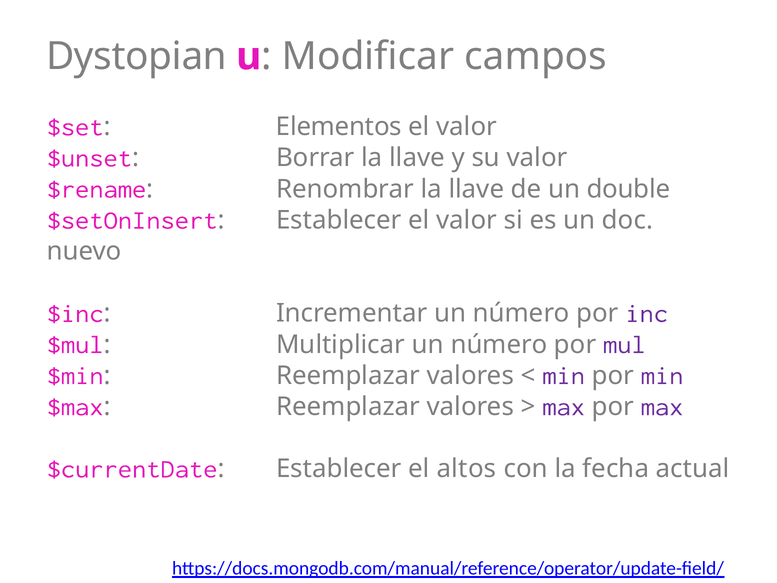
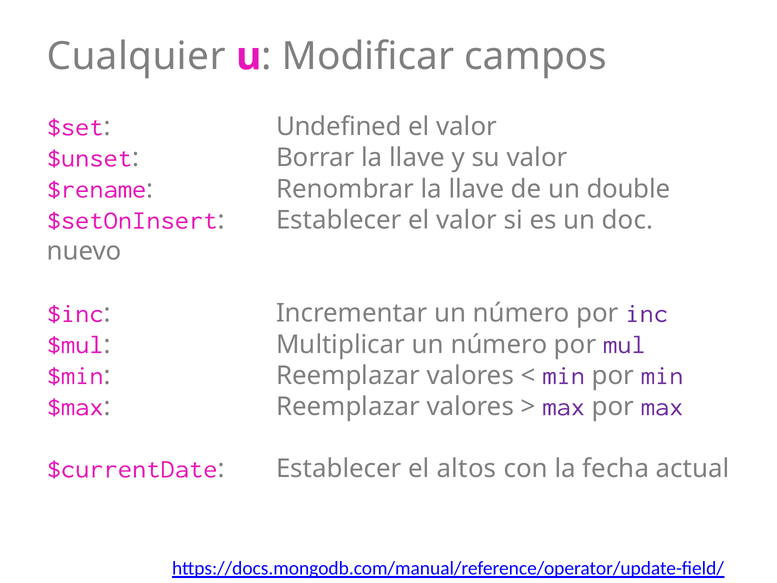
Dystopian: Dystopian -> Cualquier
Elementos: Elementos -> Undefined
